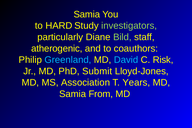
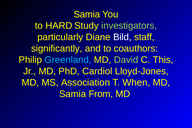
Bild colour: light green -> white
atherogenic: atherogenic -> significantly
David colour: light blue -> light green
Risk: Risk -> This
Submit: Submit -> Cardiol
Years: Years -> When
